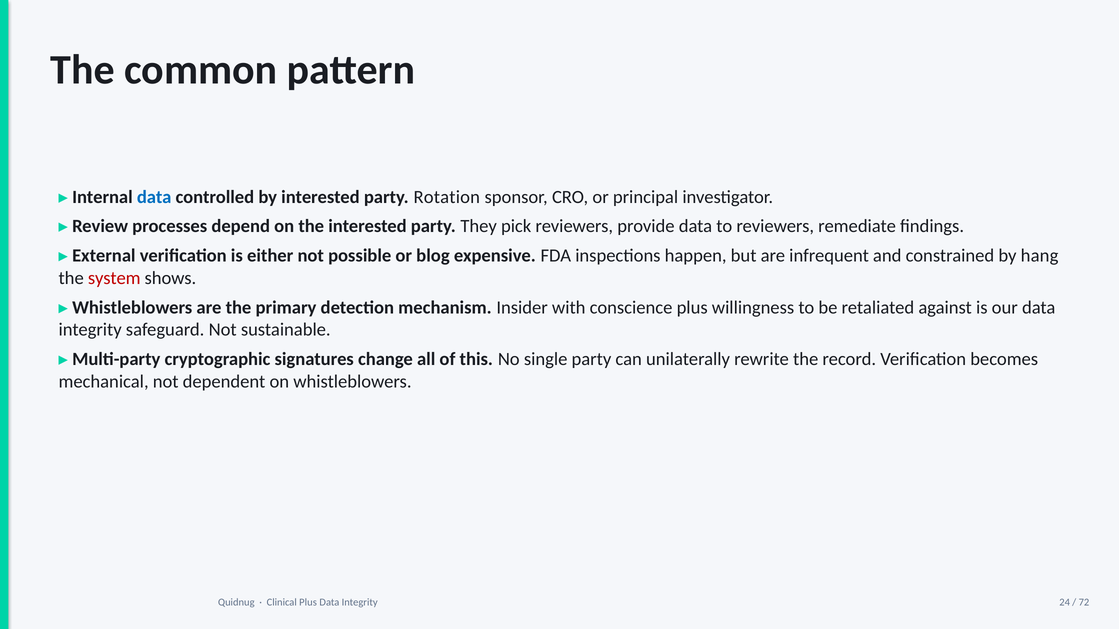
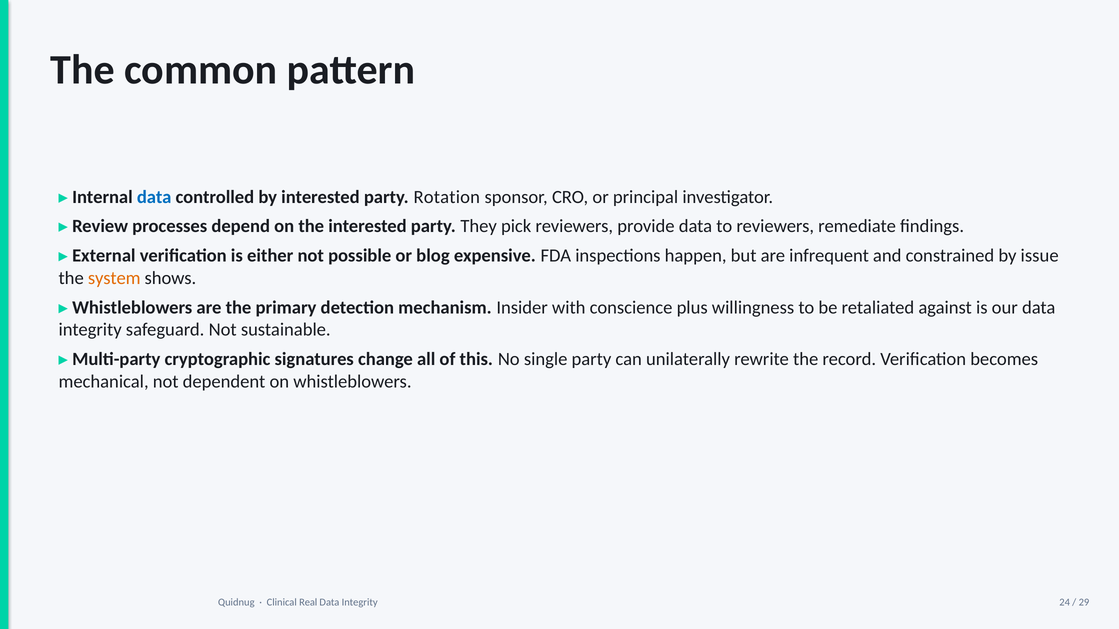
hang: hang -> issue
system colour: red -> orange
Clinical Plus: Plus -> Real
72: 72 -> 29
